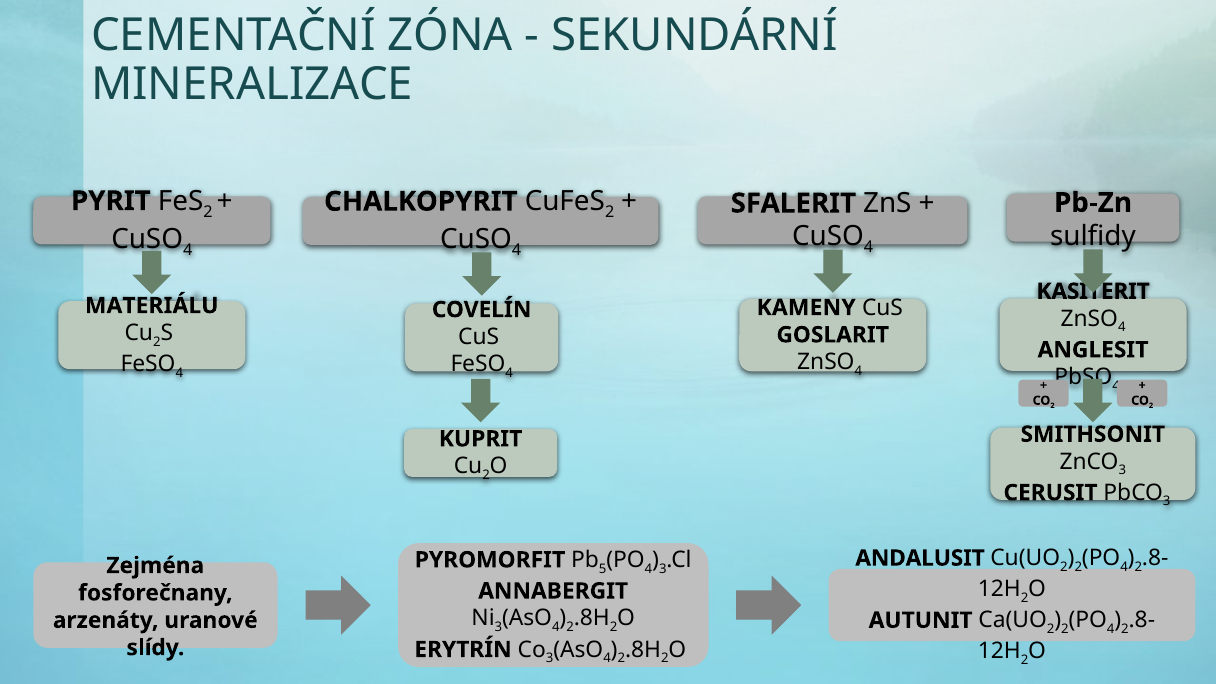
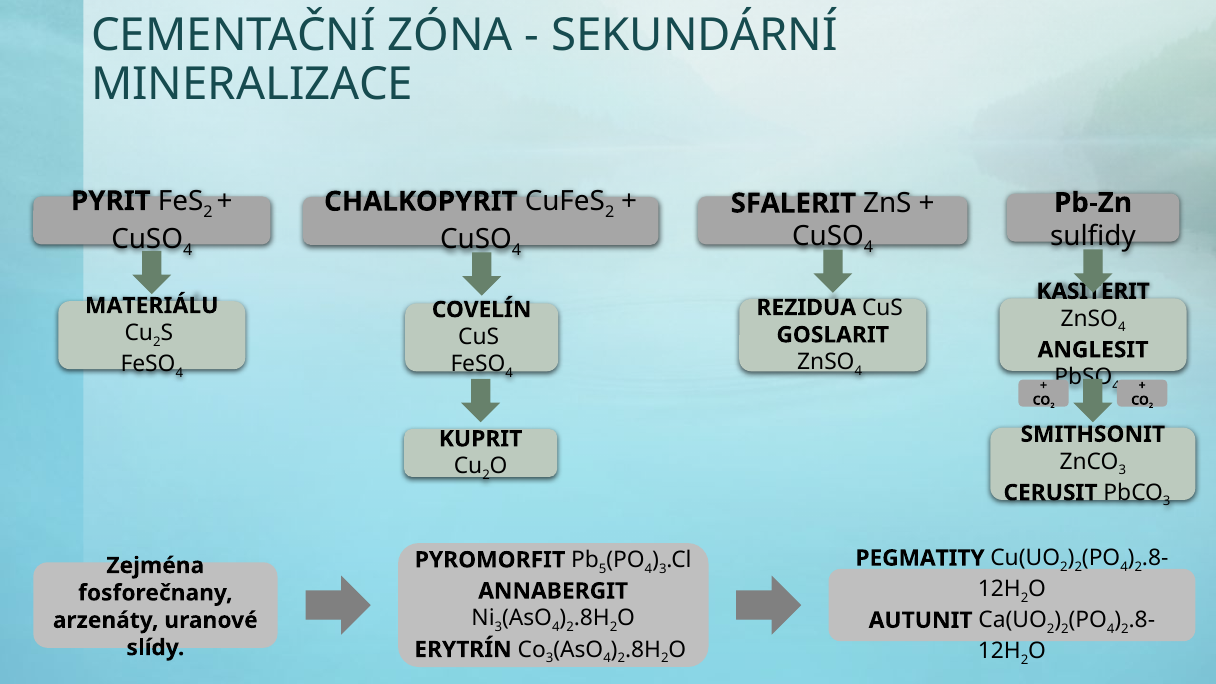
KAMENY: KAMENY -> REZIDUA
ANDALUSIT: ANDALUSIT -> PEGMATITY
